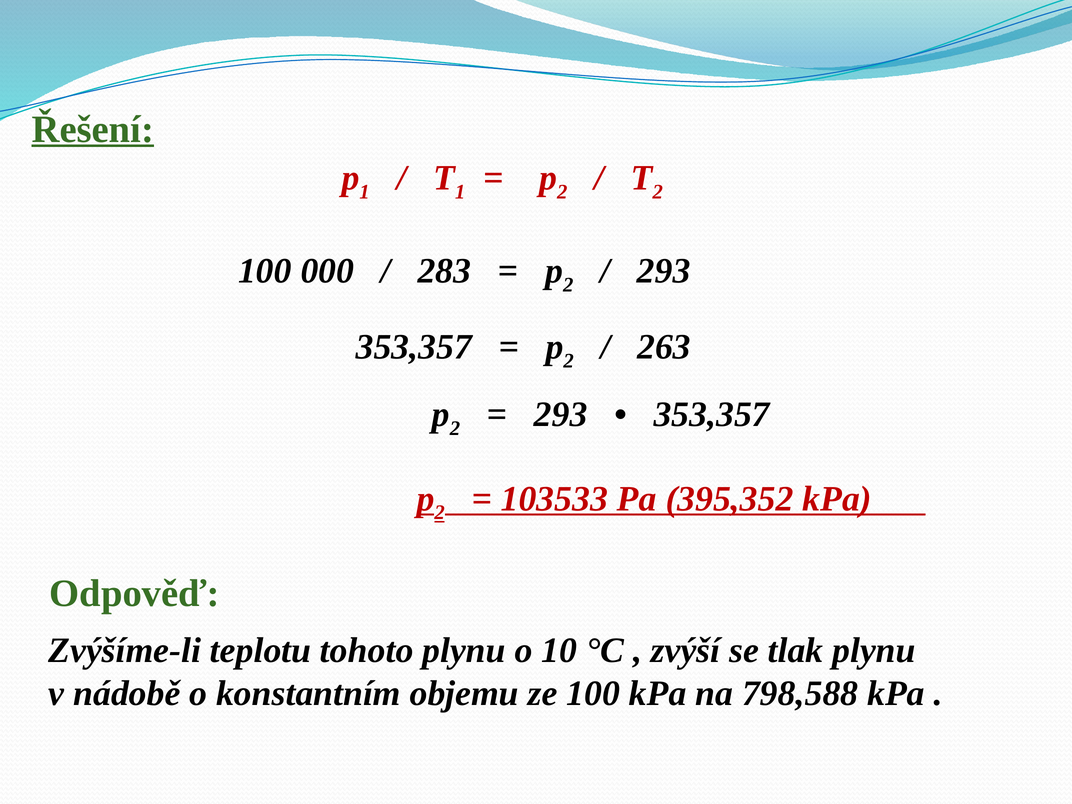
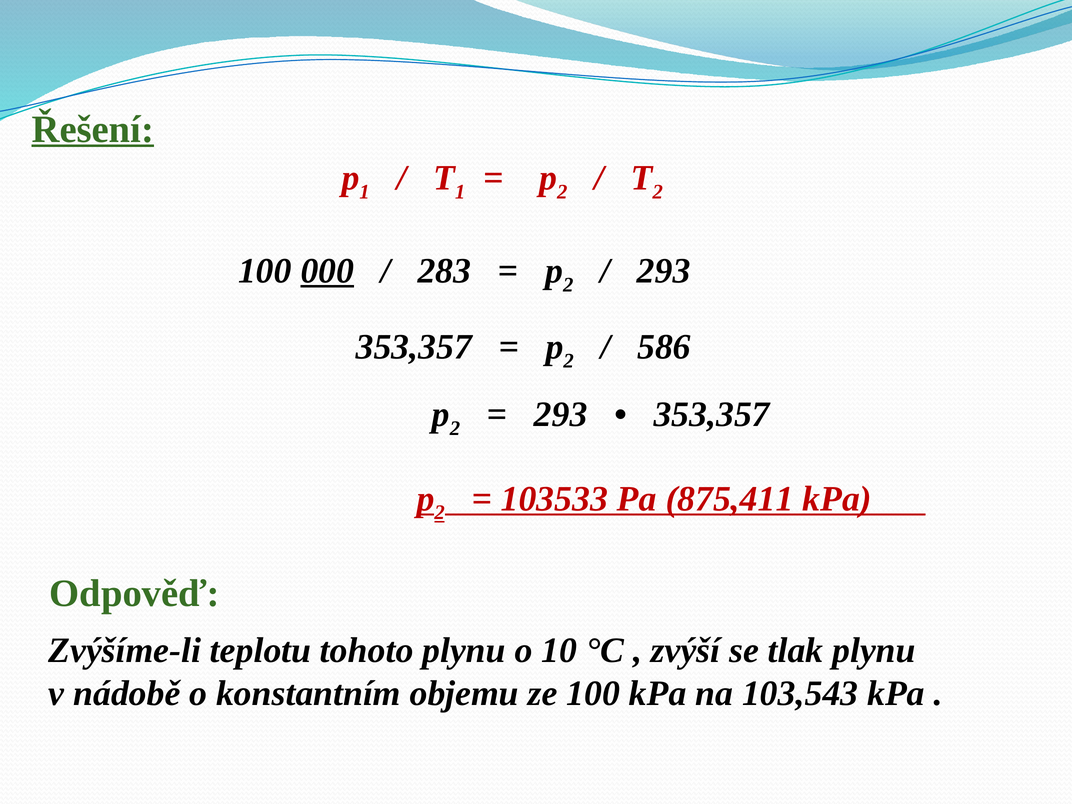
000 underline: none -> present
263: 263 -> 586
395,352: 395,352 -> 875,411
798,588: 798,588 -> 103,543
